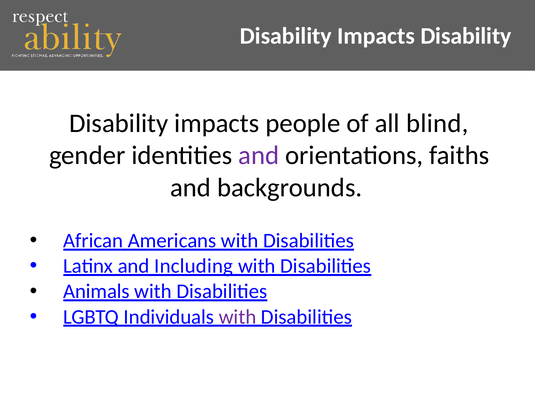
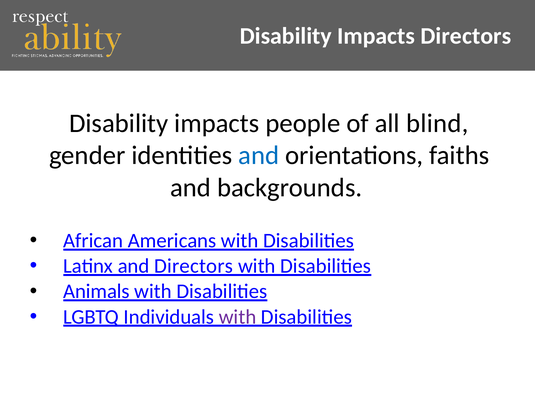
Impacts Disability: Disability -> Directors
and at (259, 156) colour: purple -> blue
and Including: Including -> Directors
